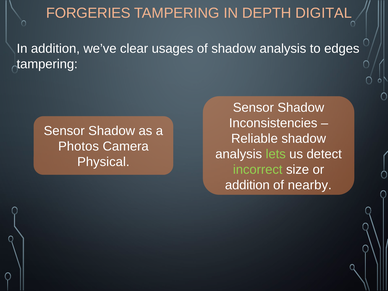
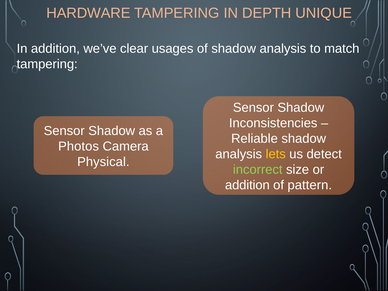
FORGERIES: FORGERIES -> HARDWARE
DIGITAL: DIGITAL -> UNIQUE
edges: edges -> match
lets colour: light green -> yellow
nearby: nearby -> pattern
